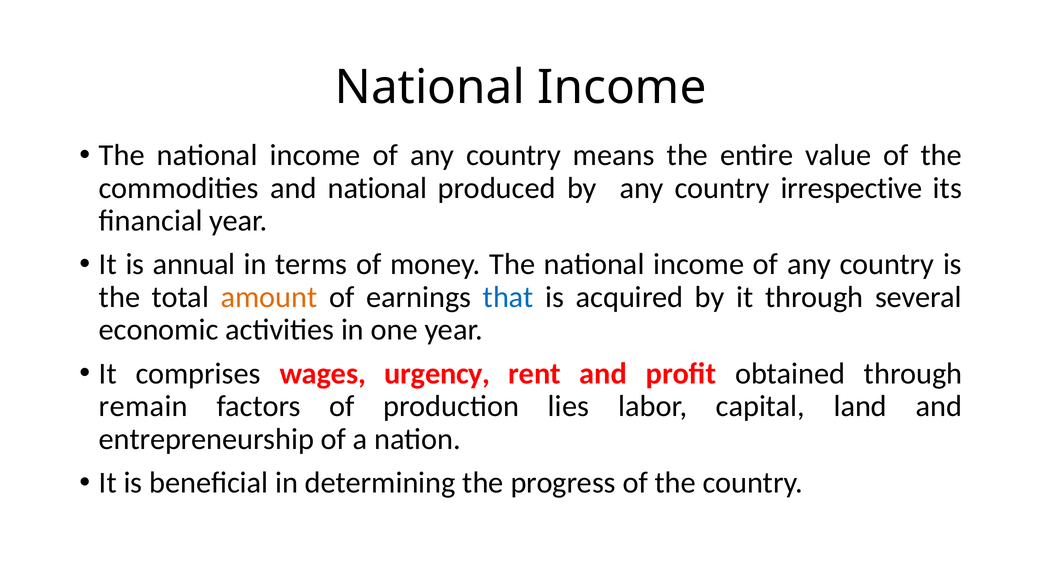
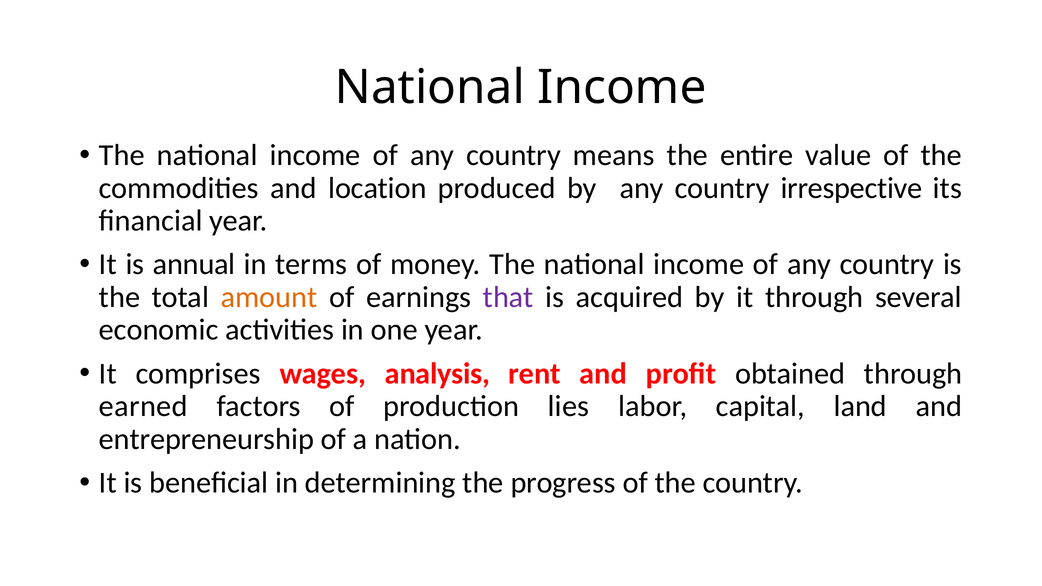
and national: national -> location
that colour: blue -> purple
urgency: urgency -> analysis
remain: remain -> earned
